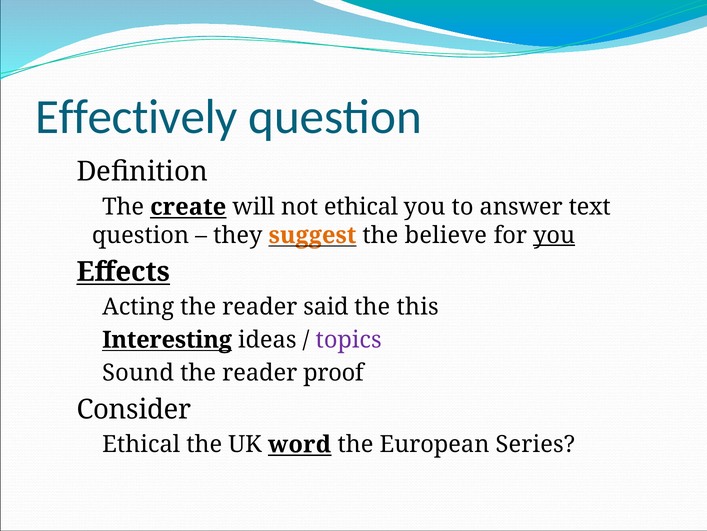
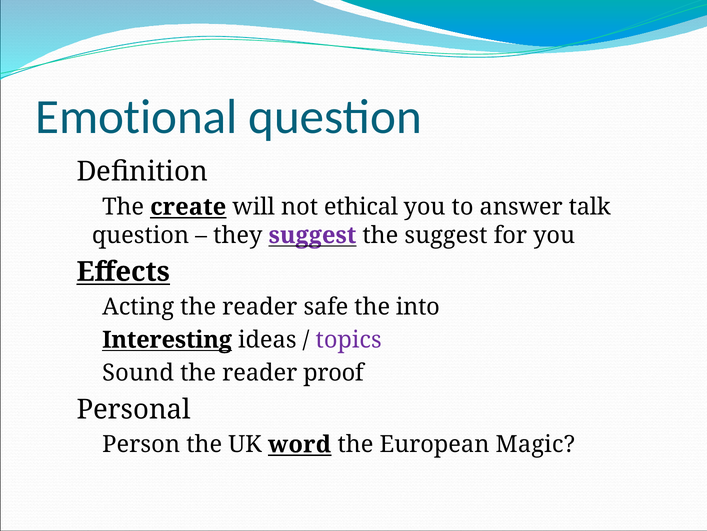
Effectively: Effectively -> Emotional
text: text -> talk
suggest at (312, 235) colour: orange -> purple
the believe: believe -> suggest
you at (554, 235) underline: present -> none
said: said -> safe
this: this -> into
Consider: Consider -> Personal
Ethical at (141, 444): Ethical -> Person
Series: Series -> Magic
